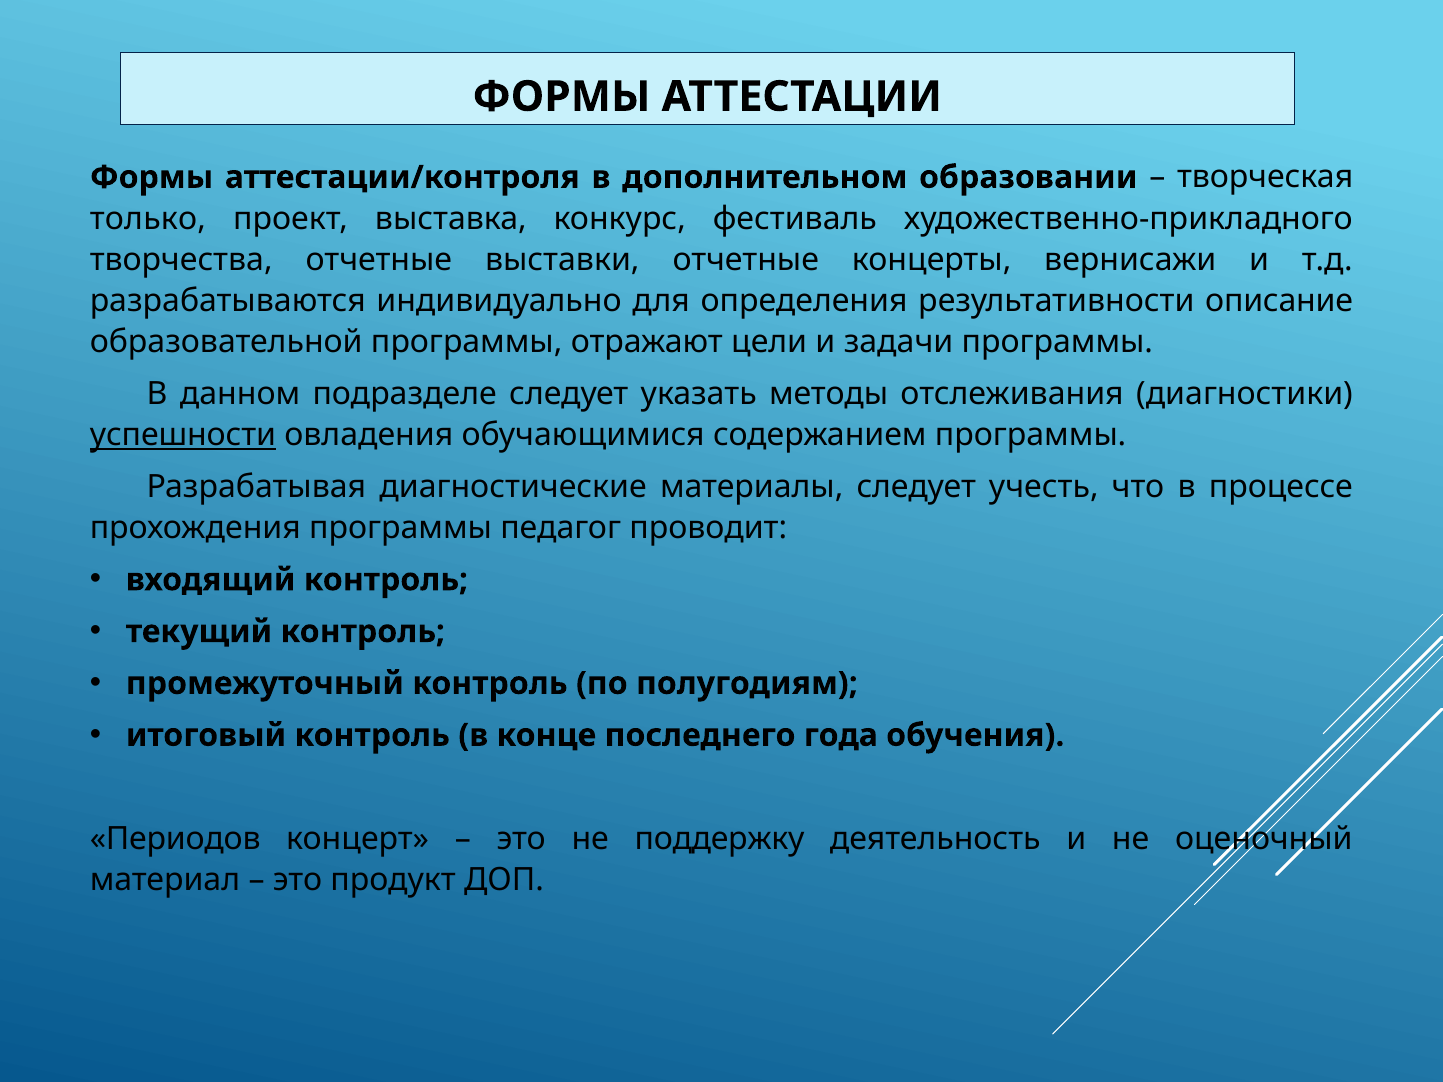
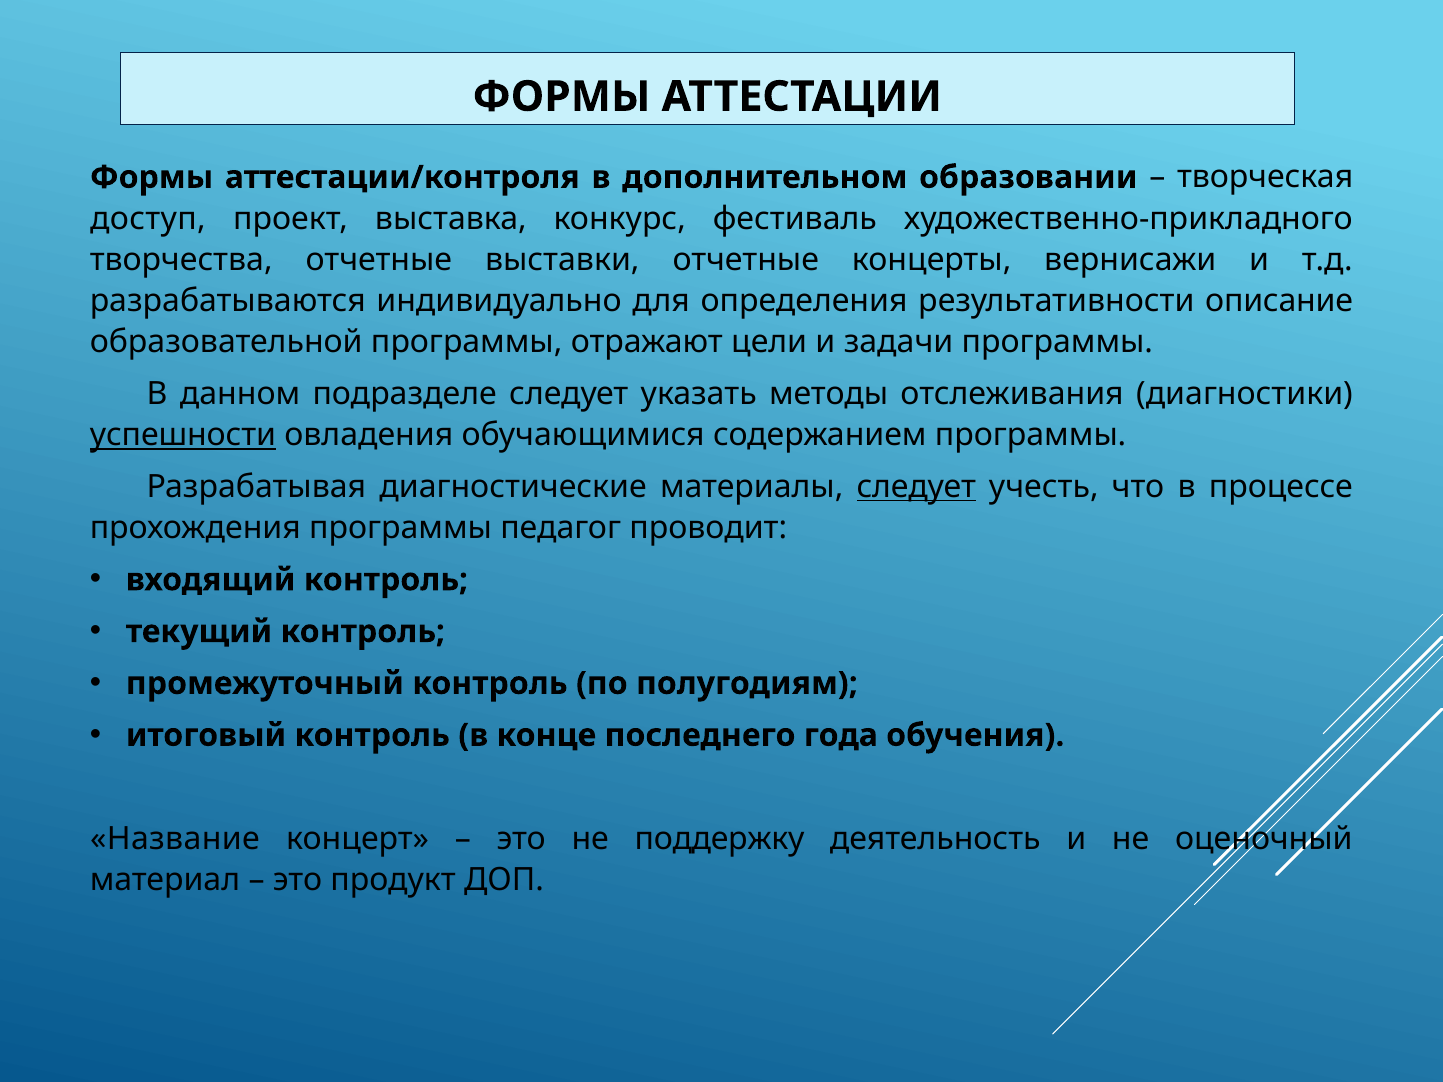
только: только -> доступ
следует at (916, 487) underline: none -> present
Периодов: Периодов -> Название
